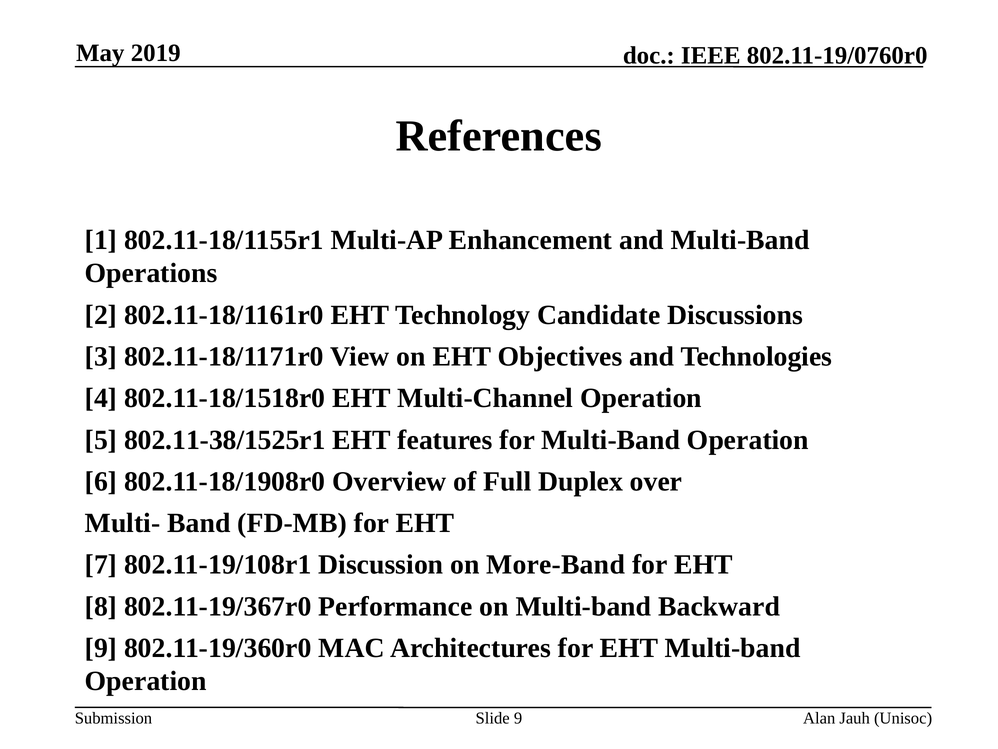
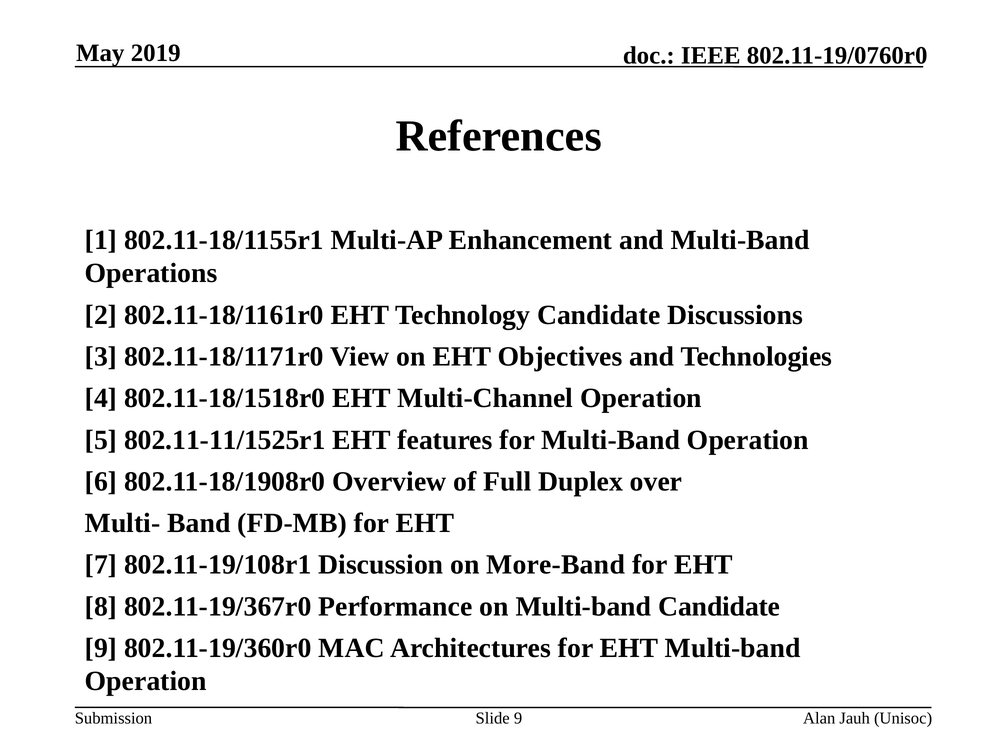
802.11-38/1525r1: 802.11-38/1525r1 -> 802.11-11/1525r1
Multi-band Backward: Backward -> Candidate
